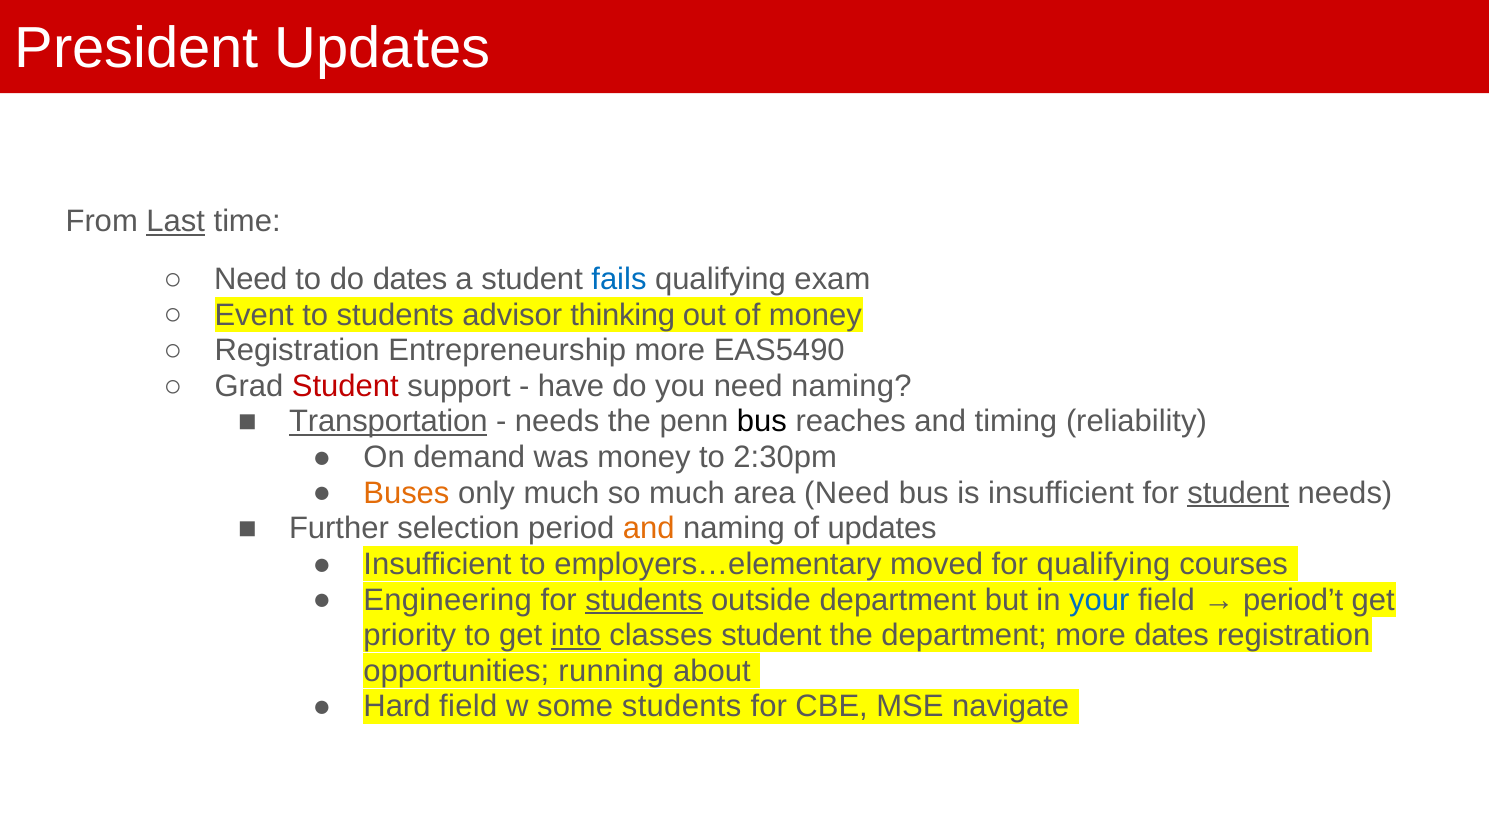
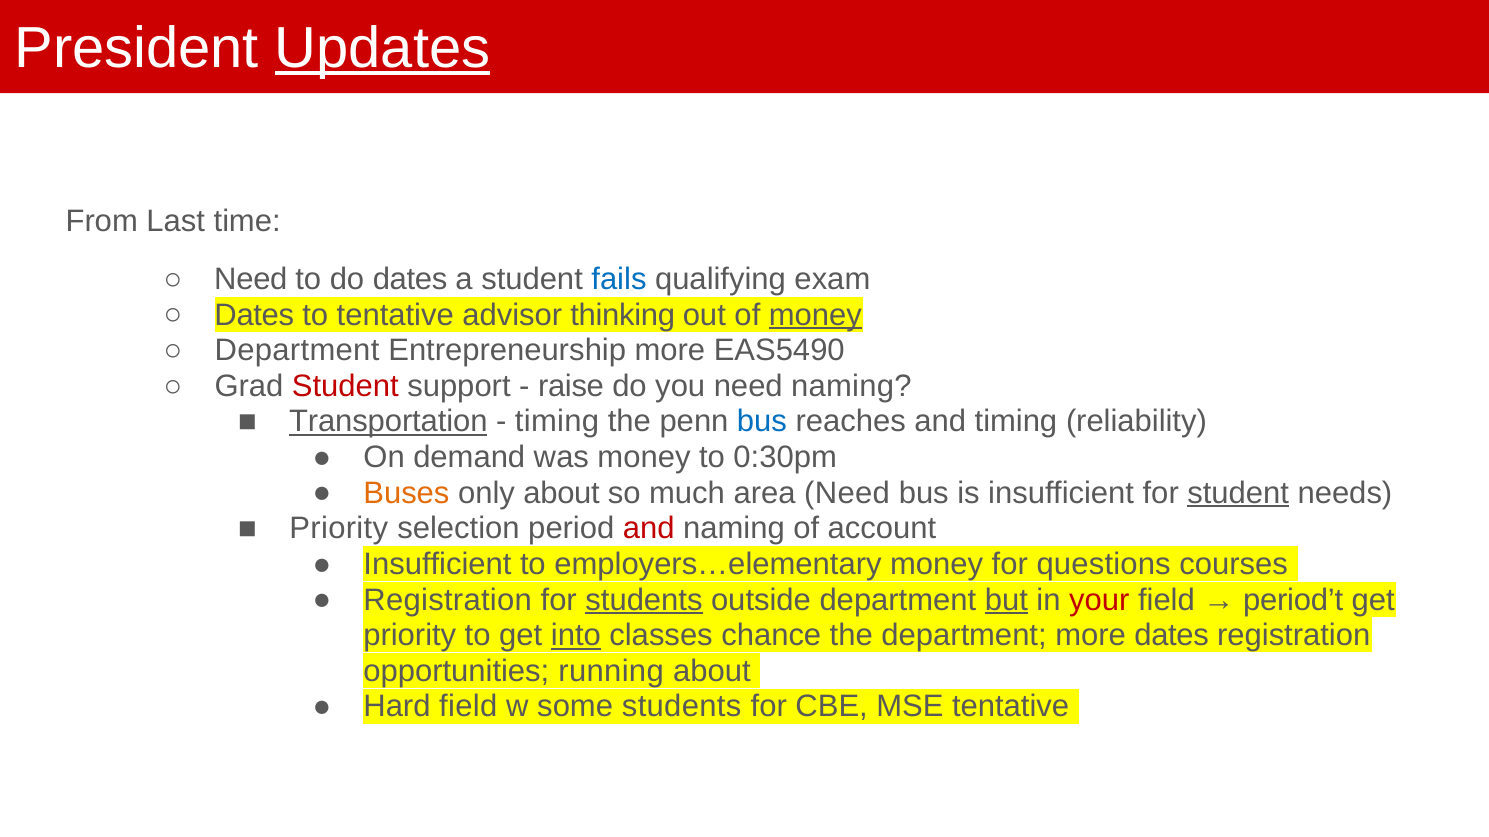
Updates at (383, 48) underline: none -> present
Last underline: present -> none
Event at (254, 315): Event -> Dates
to students: students -> tentative
money at (815, 315) underline: none -> present
Registration at (297, 351): Registration -> Department
have: have -> raise
needs at (557, 422): needs -> timing
bus at (762, 422) colour: black -> blue
2:30pm: 2:30pm -> 0:30pm
only much: much -> about
Further at (339, 529): Further -> Priority
and at (649, 529) colour: orange -> red
of updates: updates -> account
employers…elementary moved: moved -> money
for qualifying: qualifying -> questions
Engineering at (448, 600): Engineering -> Registration
but underline: none -> present
your colour: blue -> red
classes student: student -> chance
MSE navigate: navigate -> tentative
